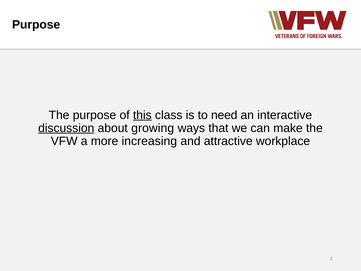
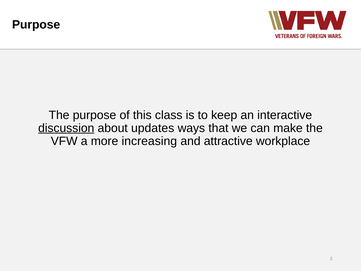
this underline: present -> none
need: need -> keep
growing: growing -> updates
